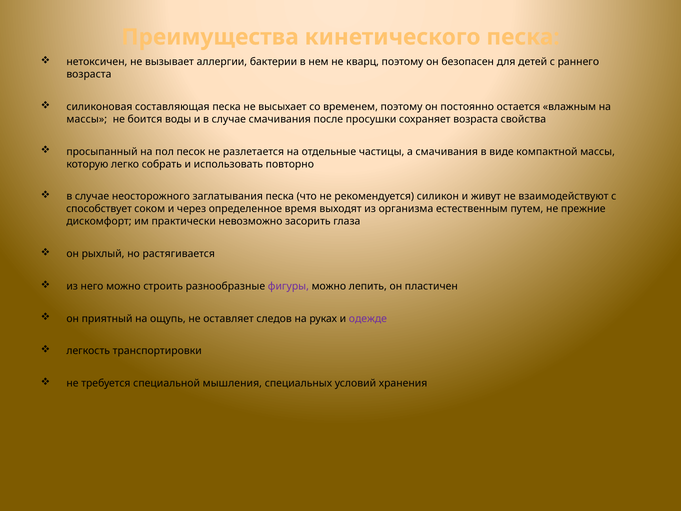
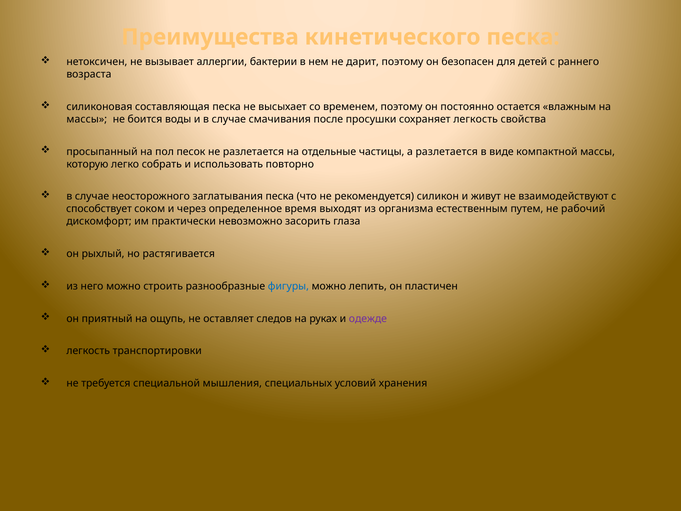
кварц: кварц -> дарит
сохраняет возраста: возраста -> легкость
а смачивания: смачивания -> разлетается
прежние: прежние -> рабочий
фигуры colour: purple -> blue
